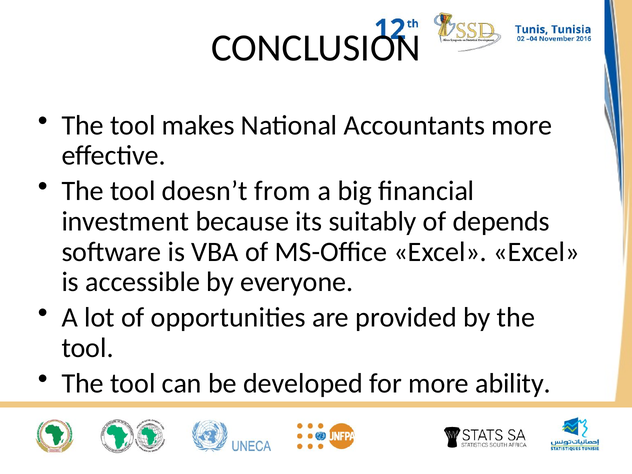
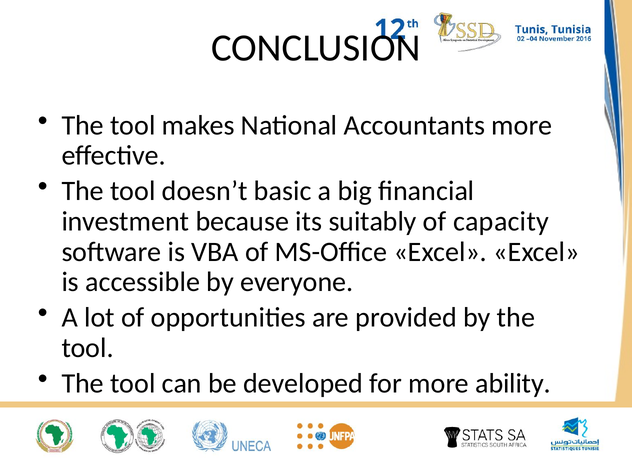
from: from -> basic
depends: depends -> capacity
